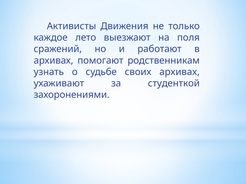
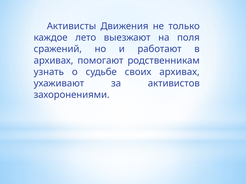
студенткой: студенткой -> активистов
